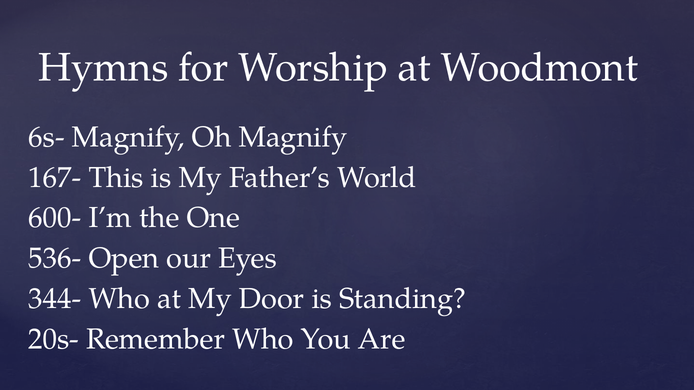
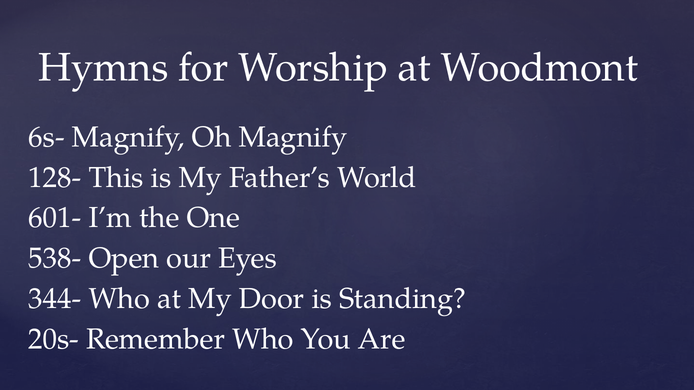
167-: 167- -> 128-
600-: 600- -> 601-
536-: 536- -> 538-
